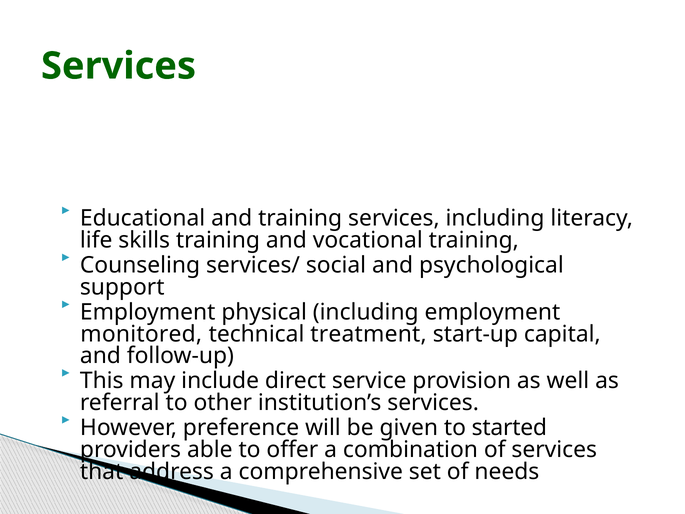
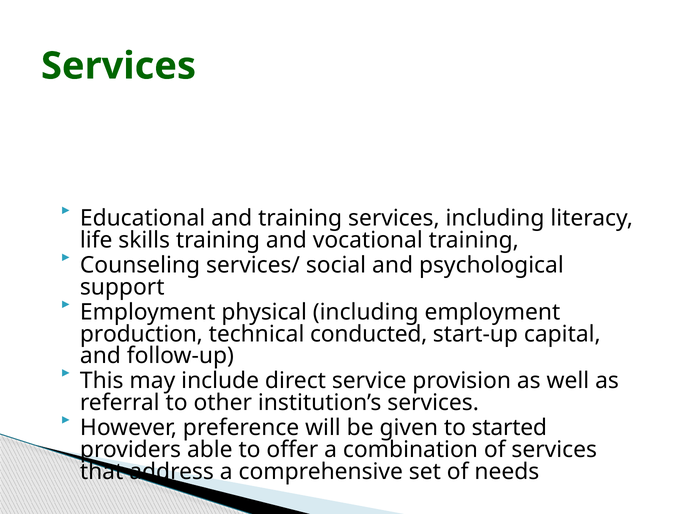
monitored: monitored -> production
treatment: treatment -> conducted
